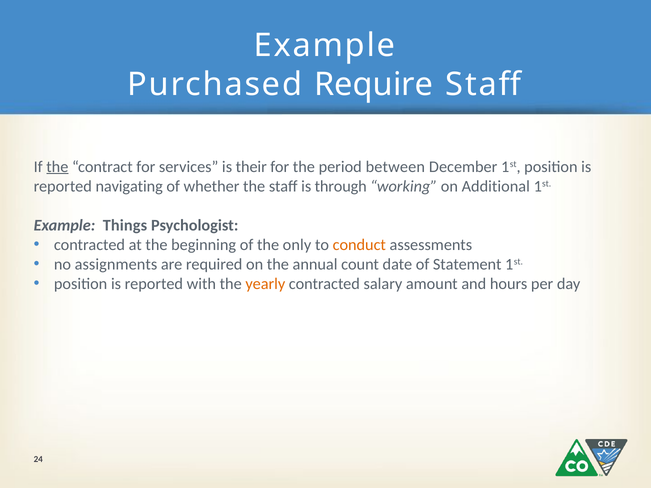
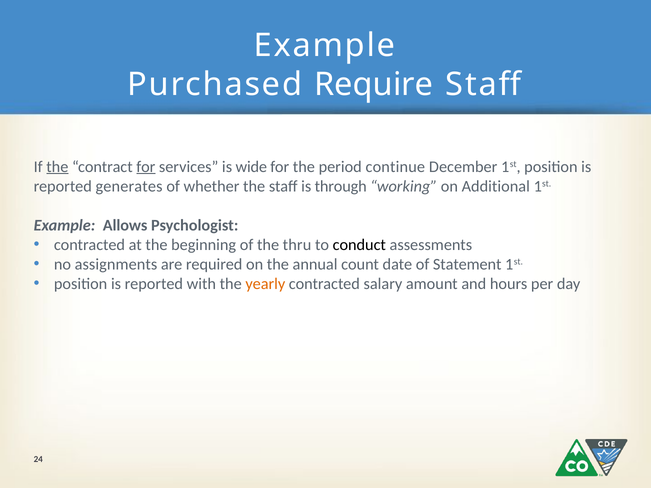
for at (146, 167) underline: none -> present
their: their -> wide
between: between -> continue
navigating: navigating -> generates
Things: Things -> Allows
only: only -> thru
conduct colour: orange -> black
